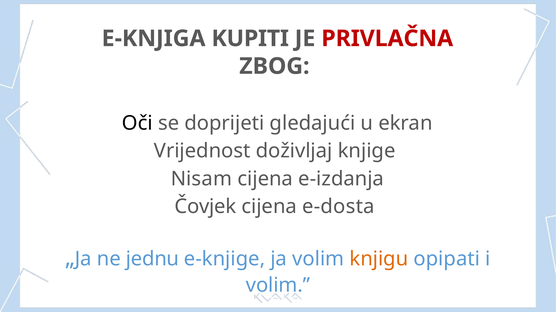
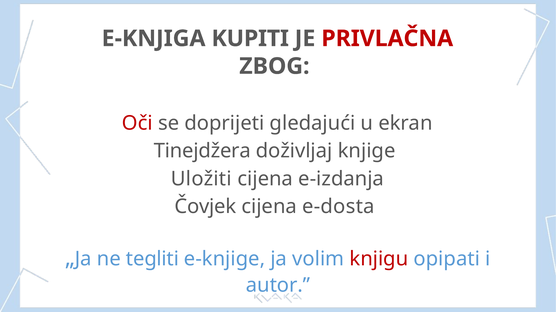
Oči colour: black -> red
Vrijednost: Vrijednost -> Tinejdžera
Nisam: Nisam -> Uložiti
jednu: jednu -> tegliti
knjigu colour: orange -> red
volim at (278, 286): volim -> autor
